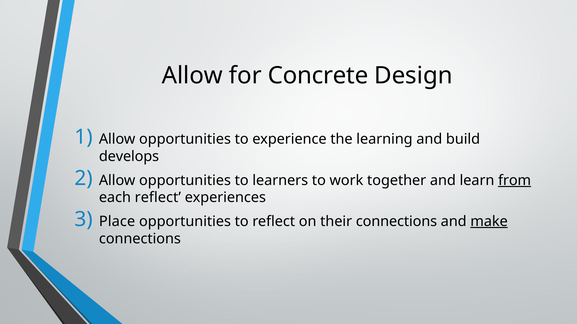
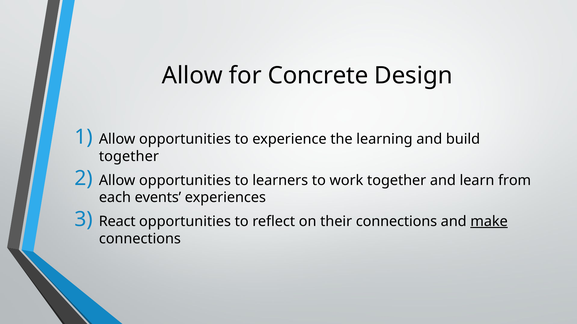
develops at (129, 157): develops -> together
from underline: present -> none
each reflect: reflect -> events
Place: Place -> React
